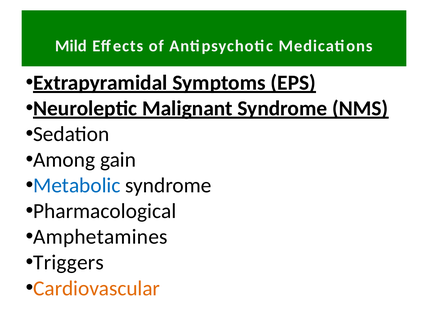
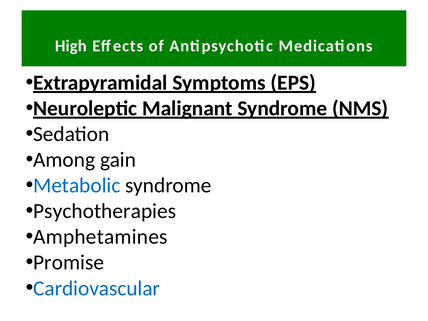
Mild: Mild -> High
Pharmacological: Pharmacological -> Psychotherapies
Triggers: Triggers -> Promise
Cardiovascular colour: orange -> blue
